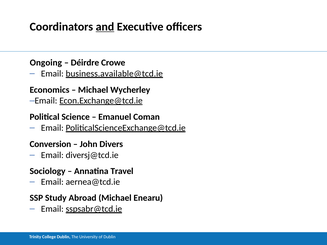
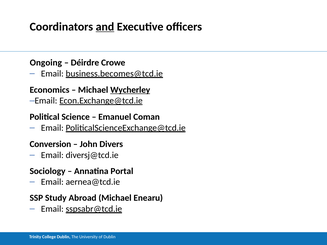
business.available@tcd.ie: business.available@tcd.ie -> business.becomes@tcd.ie
Wycherley underline: none -> present
Travel: Travel -> Portal
